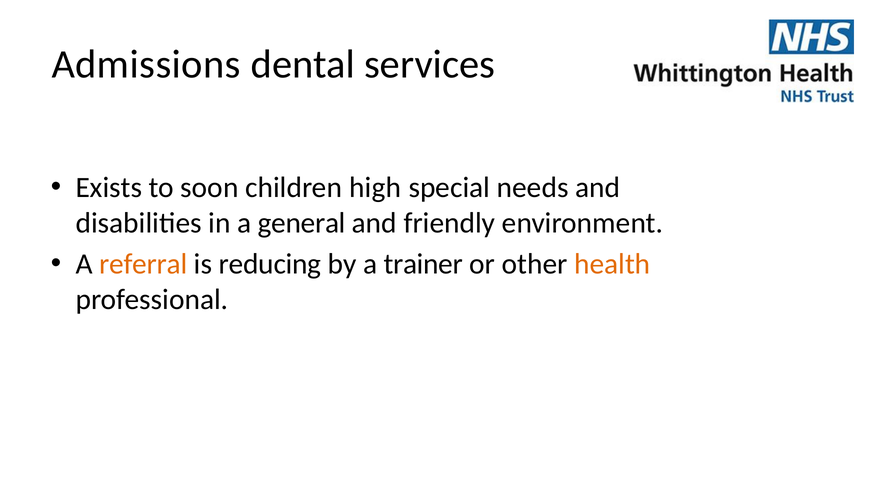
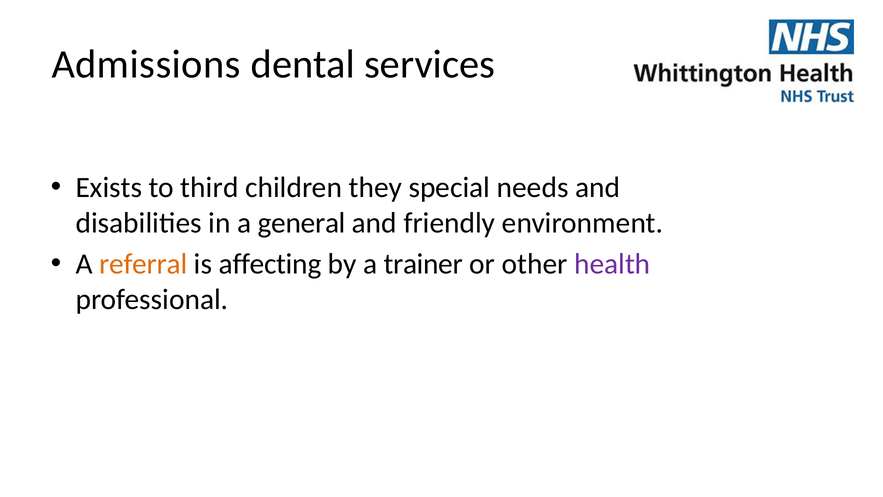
soon: soon -> third
high: high -> they
reducing: reducing -> affecting
health colour: orange -> purple
